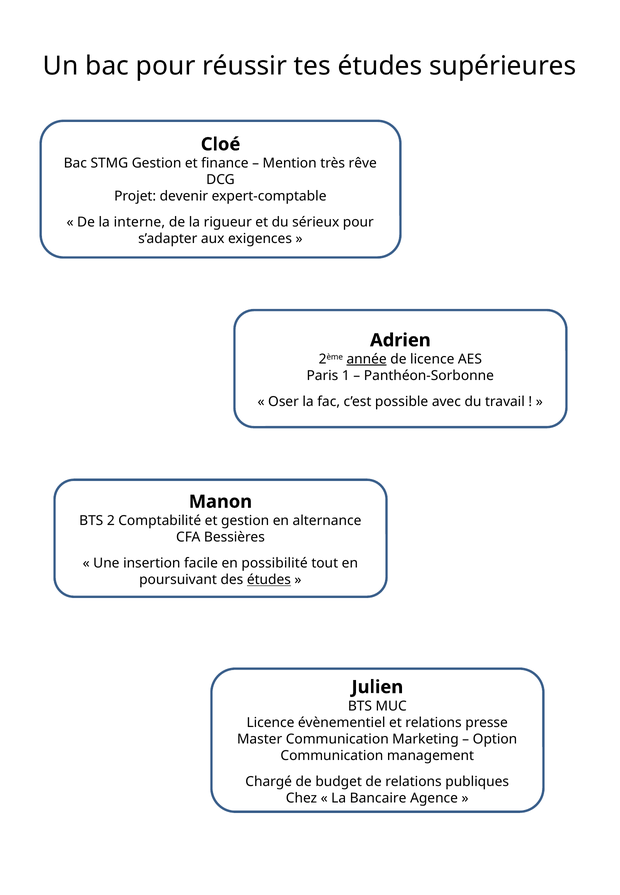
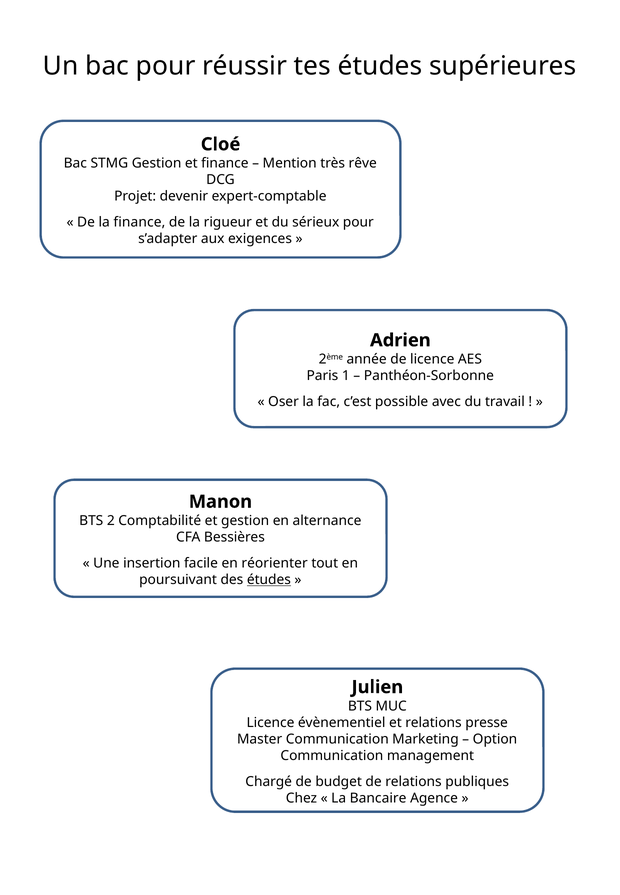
la interne: interne -> finance
année underline: present -> none
possibilité: possibilité -> réorienter
